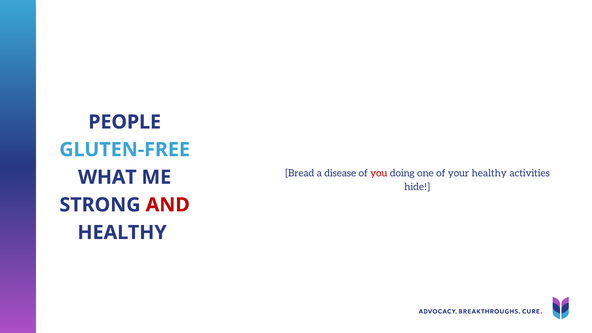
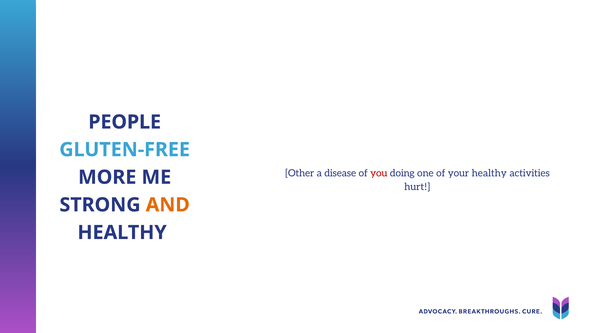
Bread: Bread -> Other
WHAT: WHAT -> MORE
hide: hide -> hurt
AND colour: red -> orange
